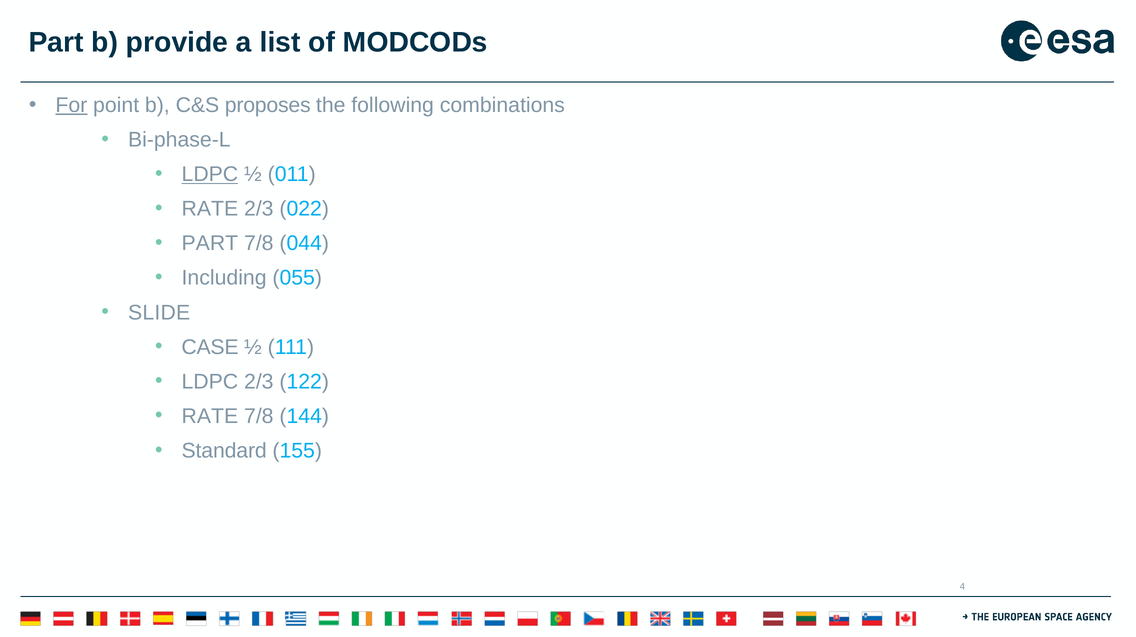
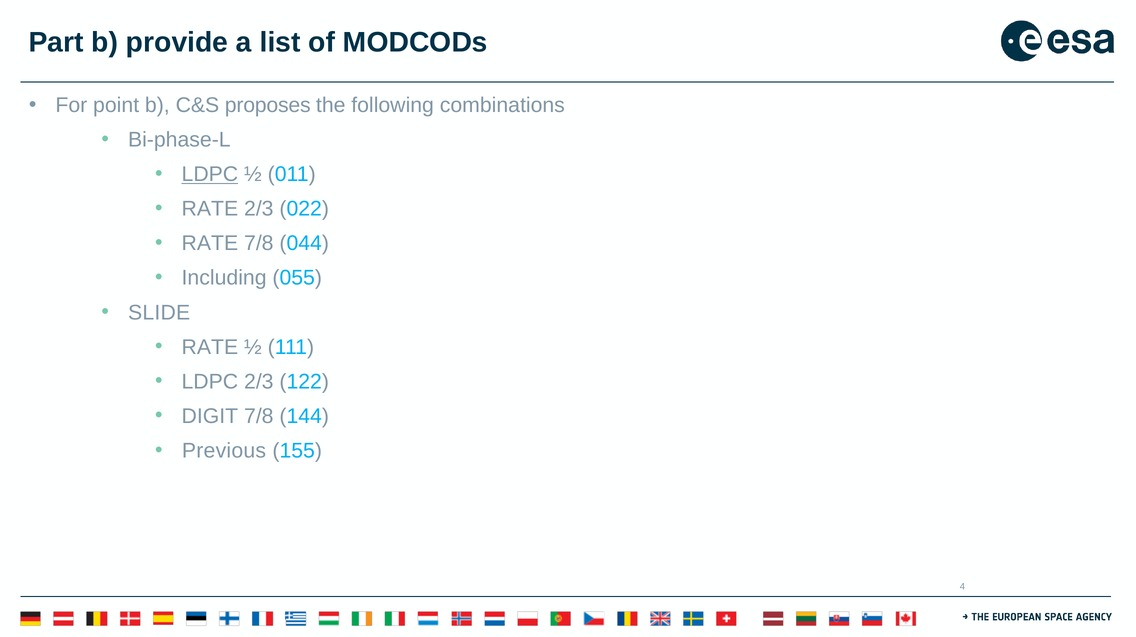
For underline: present -> none
PART at (210, 244): PART -> RATE
CASE at (210, 347): CASE -> RATE
RATE at (210, 416): RATE -> DIGIT
Standard: Standard -> Previous
